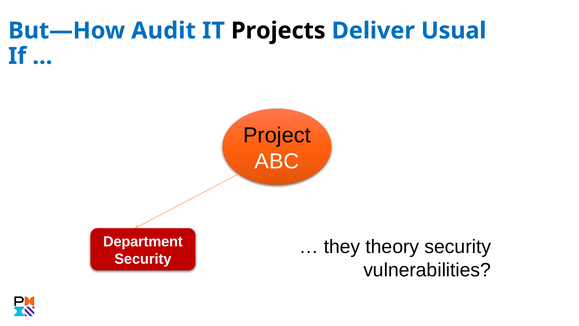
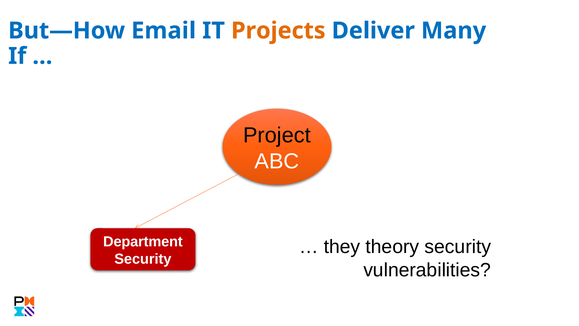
Audit: Audit -> Email
Projects colour: black -> orange
Usual: Usual -> Many
